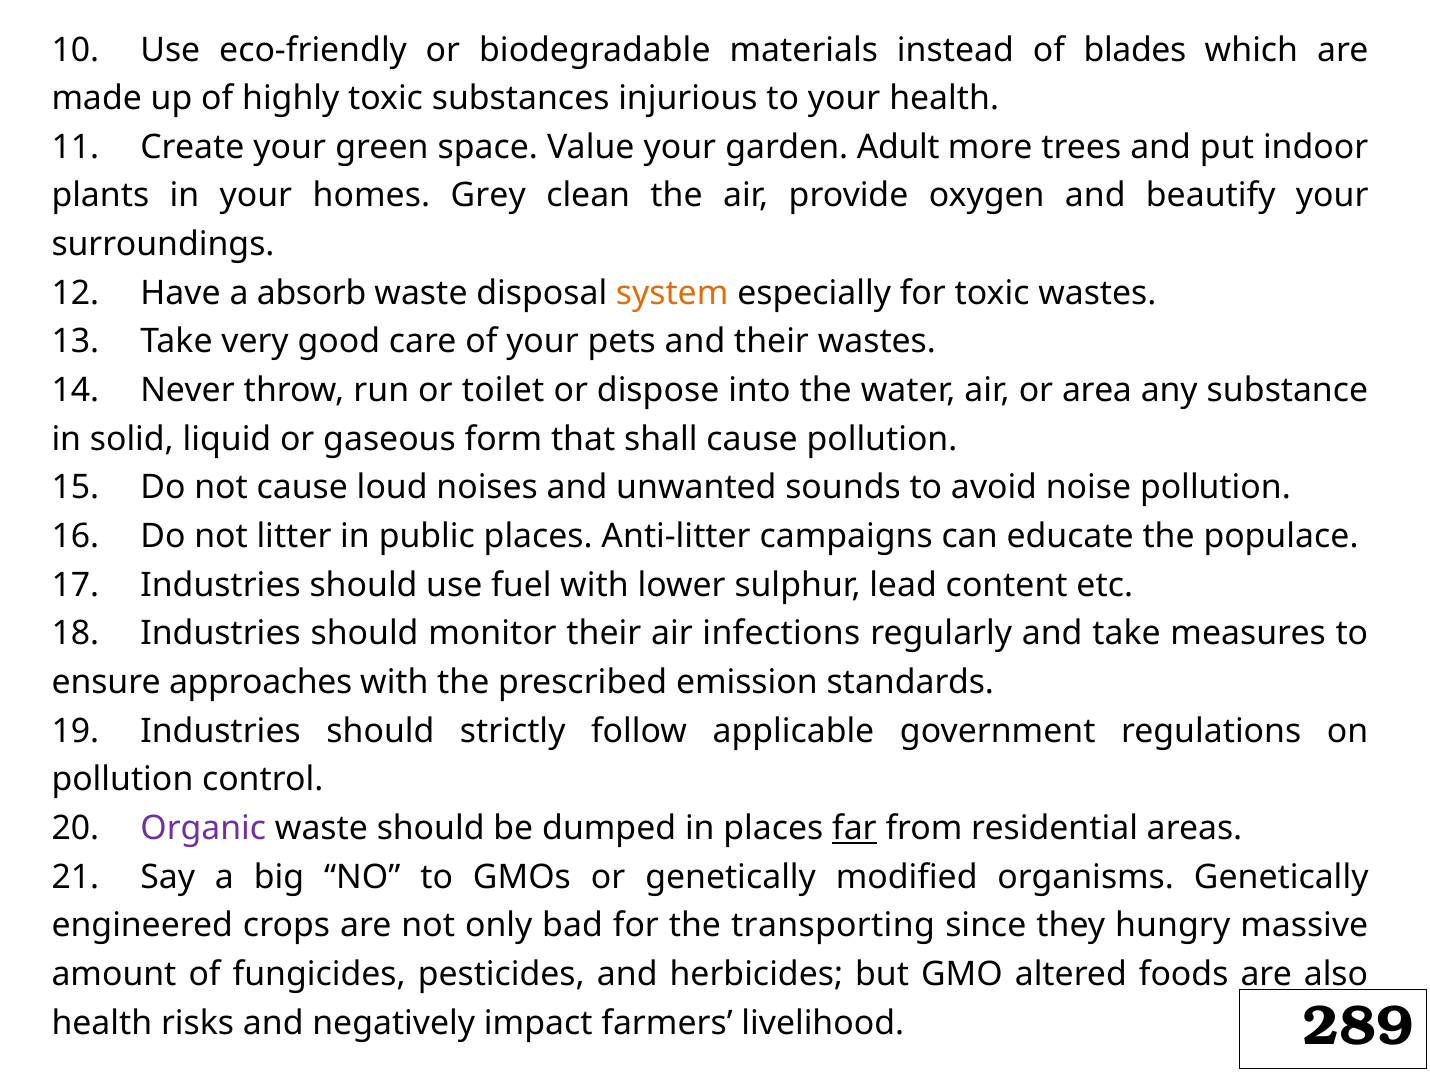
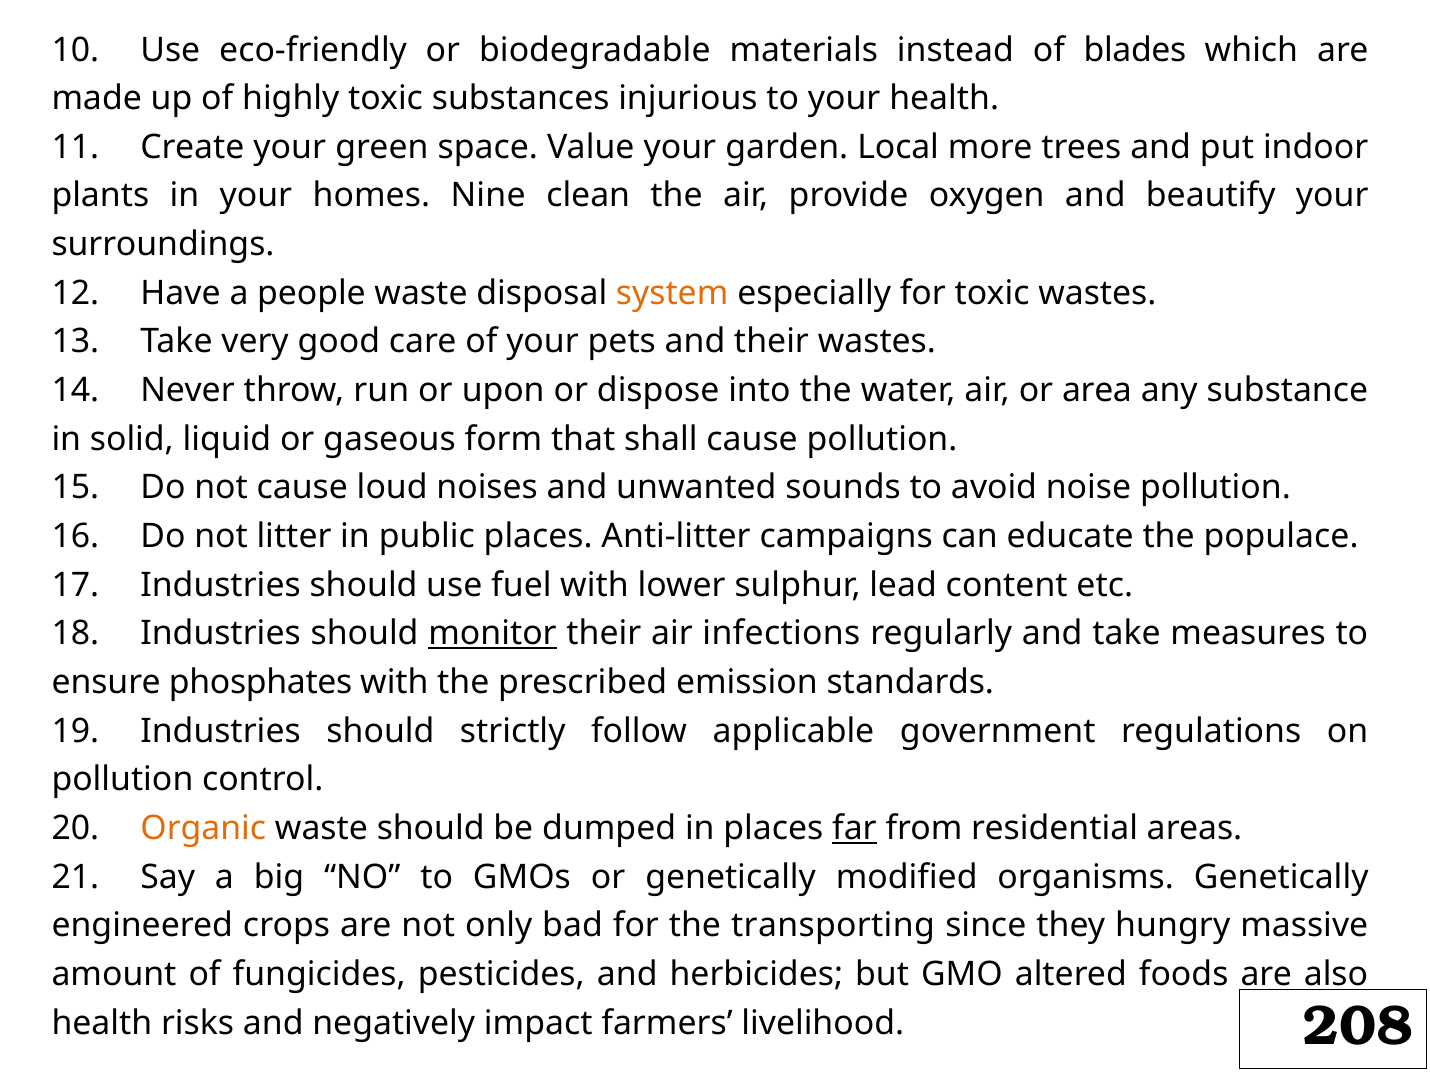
Adult: Adult -> Local
Grey: Grey -> Nine
absorb: absorb -> people
toilet: toilet -> upon
monitor underline: none -> present
approaches: approaches -> phosphates
Organic colour: purple -> orange
289: 289 -> 208
